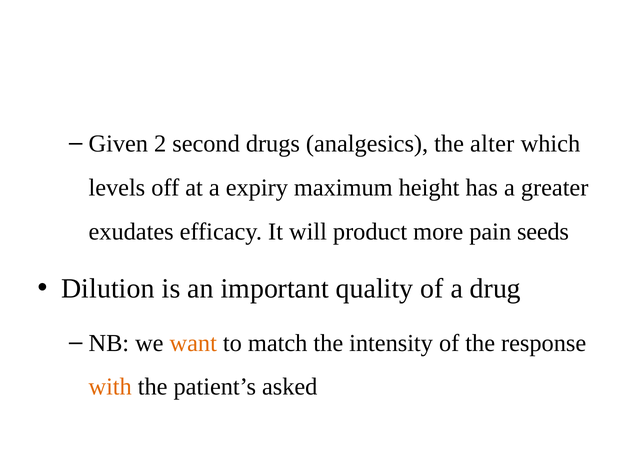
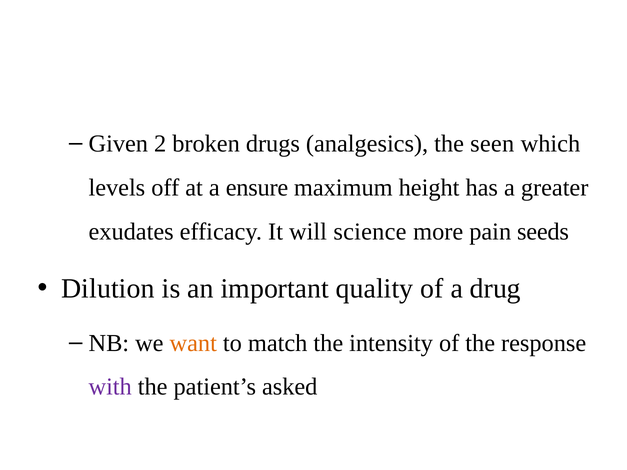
second: second -> broken
alter: alter -> seen
expiry: expiry -> ensure
product: product -> science
with colour: orange -> purple
